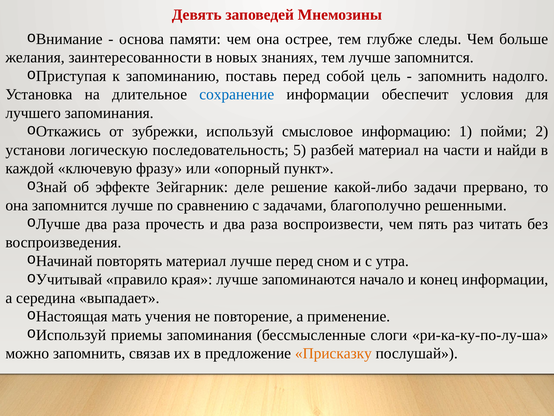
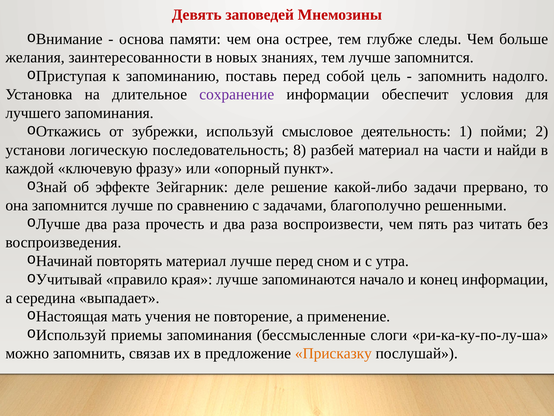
сохранение colour: blue -> purple
информацию: информацию -> деятельность
5: 5 -> 8
